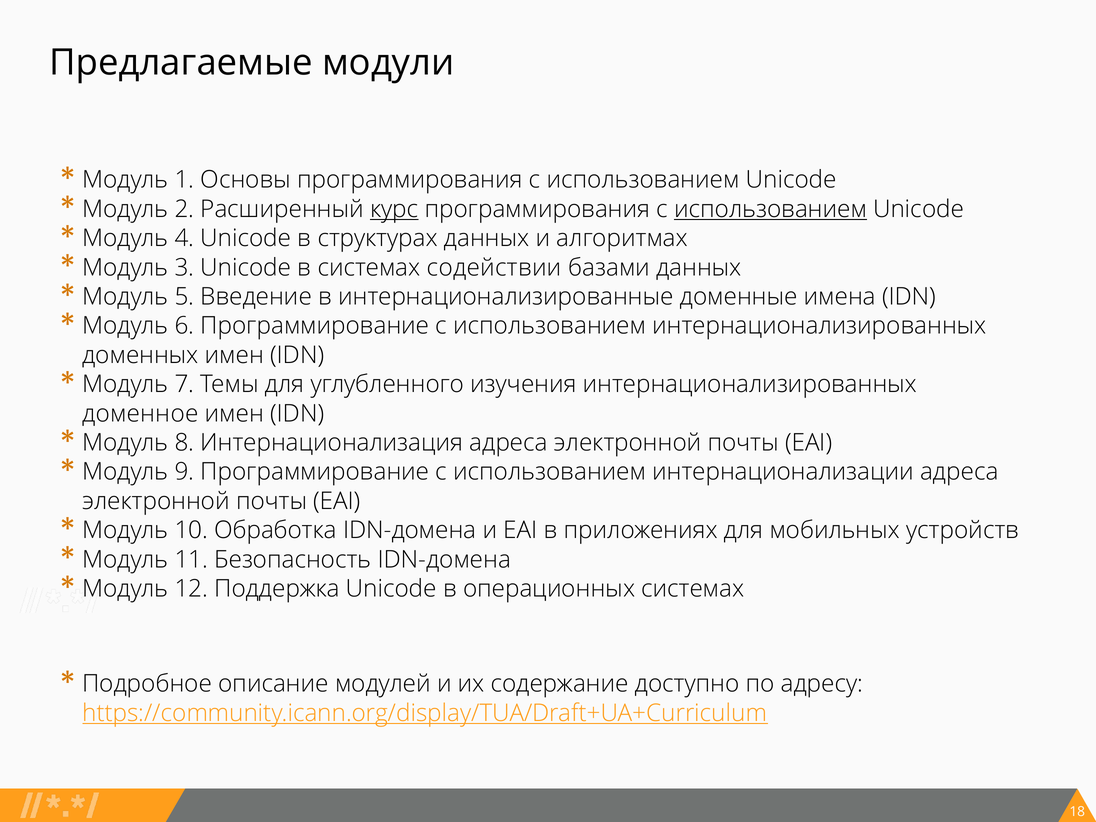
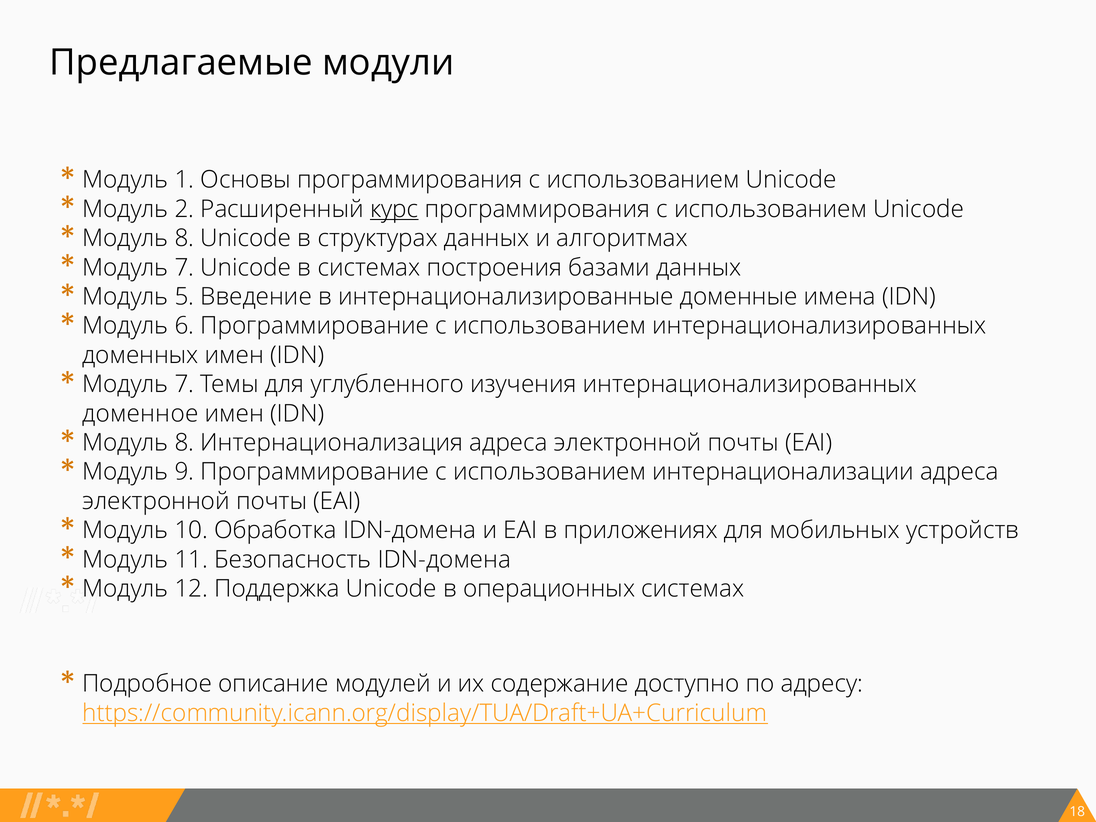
использованием at (771, 209) underline: present -> none
4 at (184, 238): 4 -> 8
3 at (184, 267): 3 -> 7
содействии: содействии -> построения
